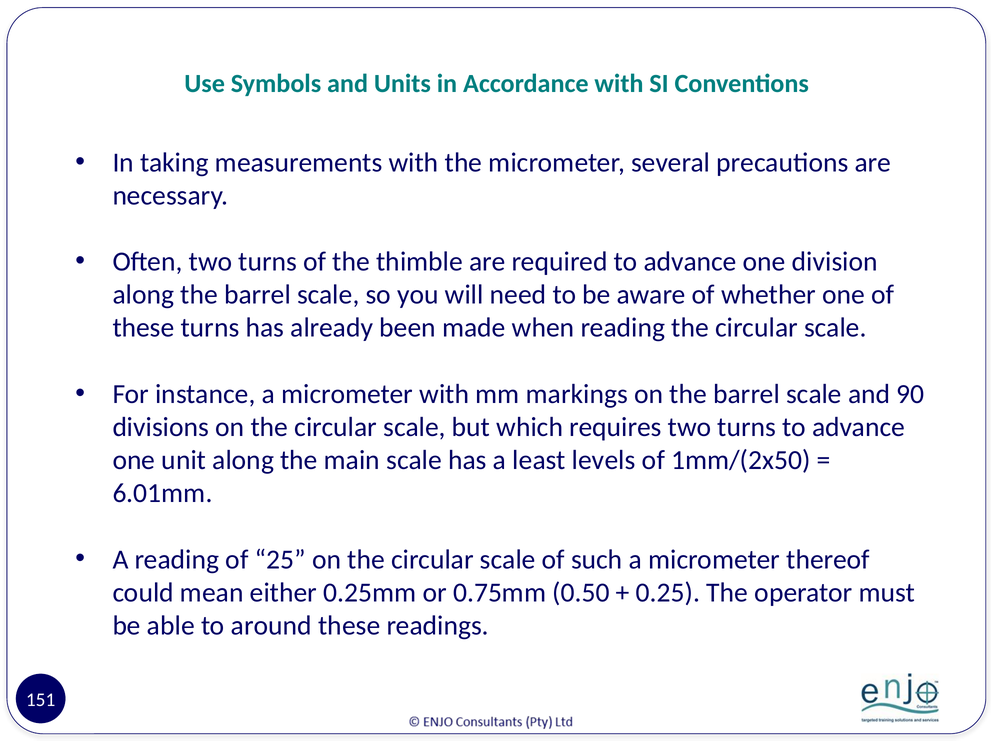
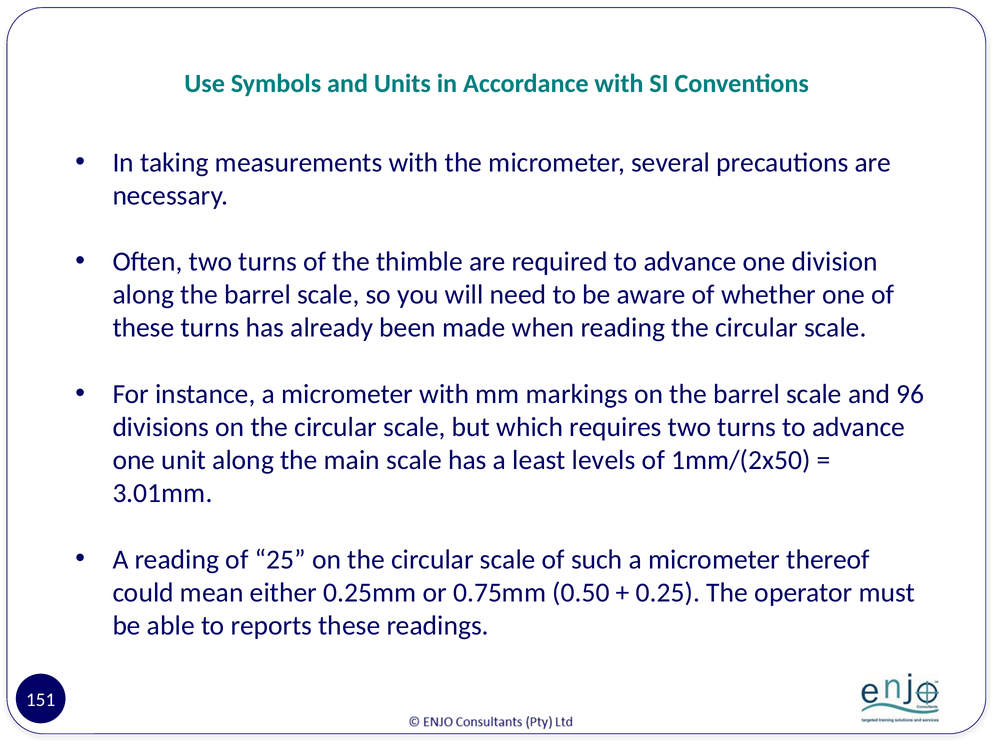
90: 90 -> 96
6.01mm: 6.01mm -> 3.01mm
around: around -> reports
